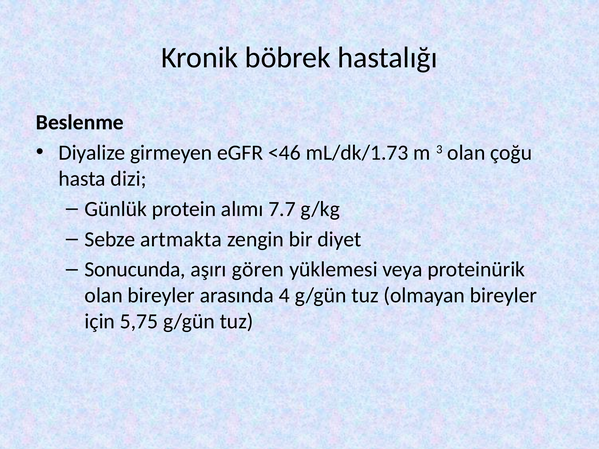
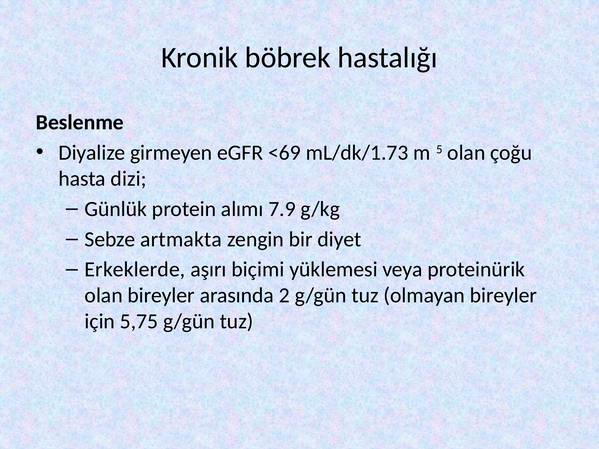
<46: <46 -> <69
3: 3 -> 5
7.7: 7.7 -> 7.9
Sonucunda: Sonucunda -> Erkeklerde
gören: gören -> biçimi
4: 4 -> 2
